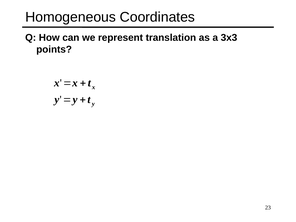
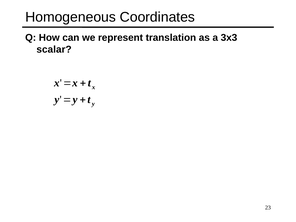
points: points -> scalar
